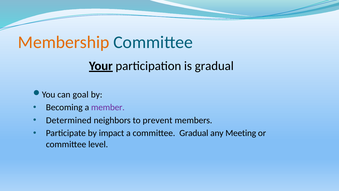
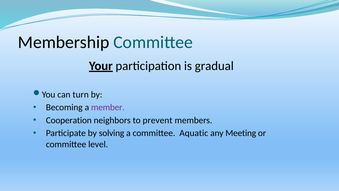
Membership colour: orange -> black
goal: goal -> turn
Determined: Determined -> Cooperation
impact: impact -> solving
committee Gradual: Gradual -> Aquatic
